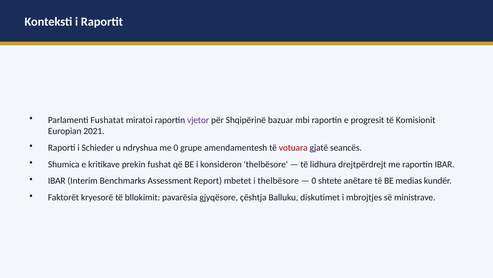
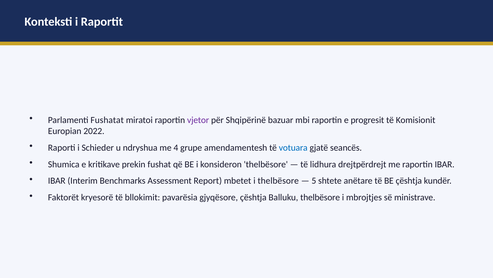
2021: 2021 -> 2022
me 0: 0 -> 4
votuara colour: red -> blue
0 at (314, 180): 0 -> 5
BE medias: medias -> çështja
Balluku diskutimet: diskutimet -> thelbësore
